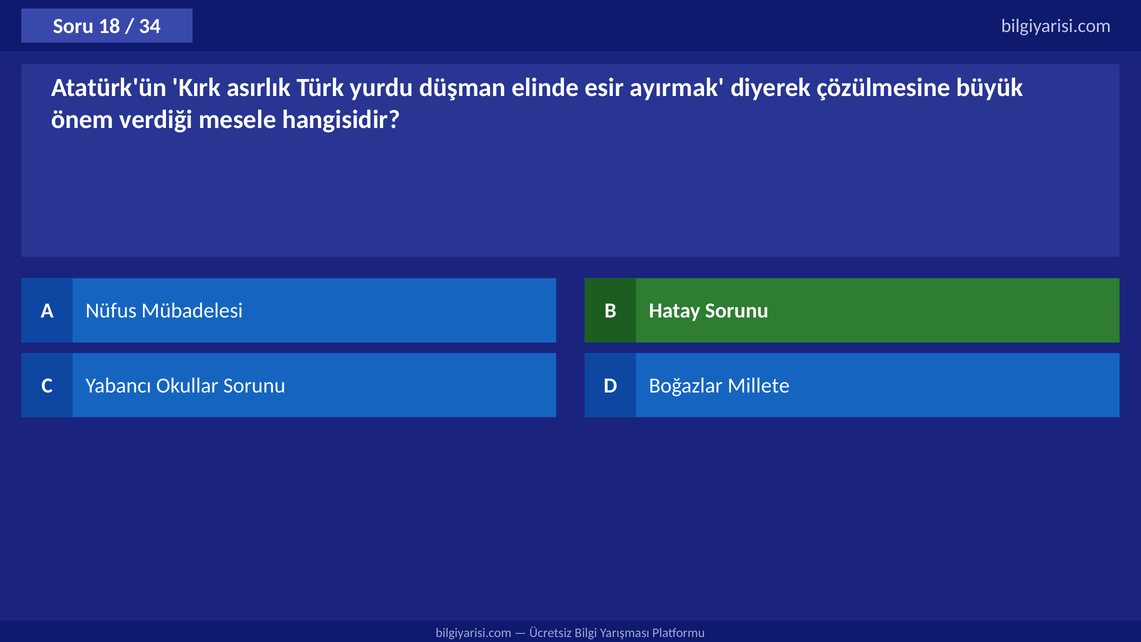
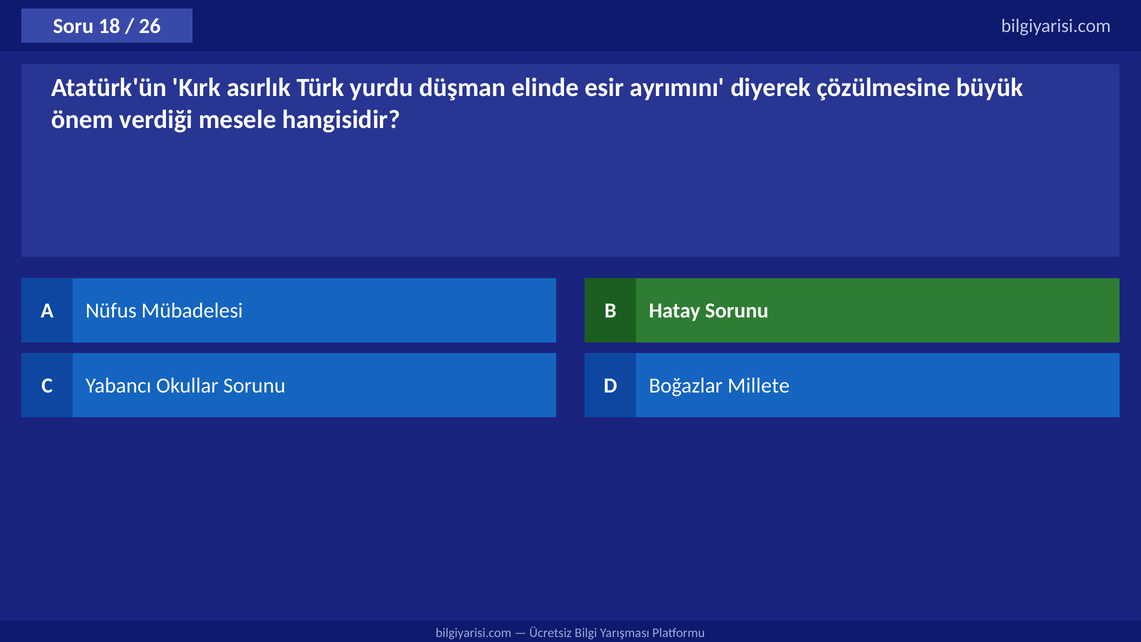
34: 34 -> 26
ayırmak: ayırmak -> ayrımını
